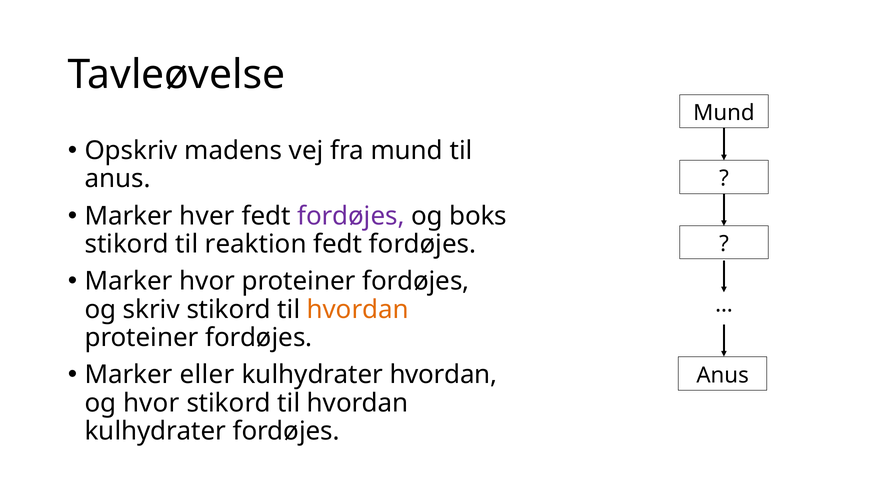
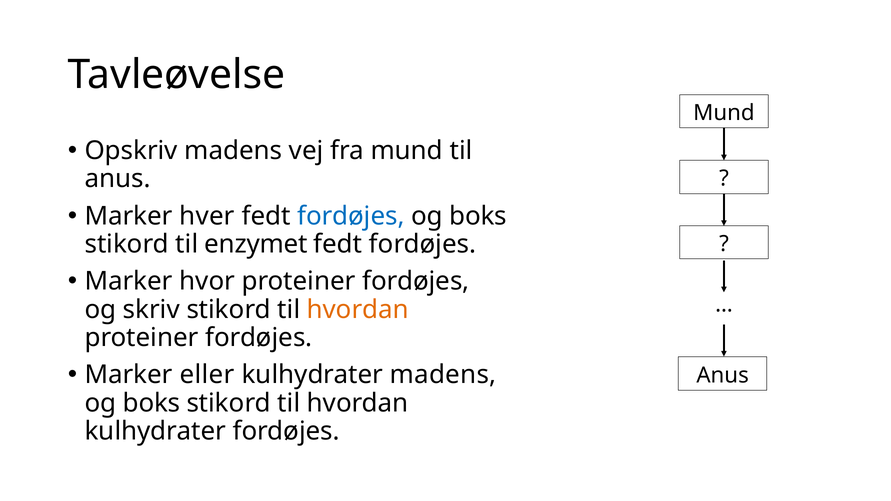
fordøjes at (351, 216) colour: purple -> blue
reaktion: reaktion -> enzymet
kulhydrater hvordan: hvordan -> madens
hvor at (151, 403): hvor -> boks
